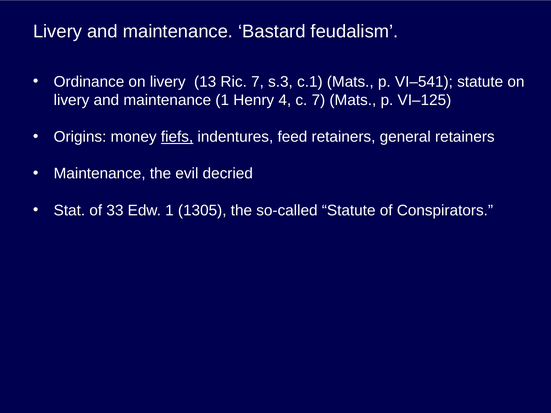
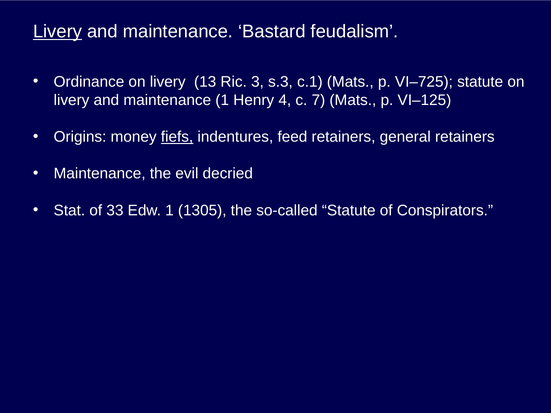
Livery at (58, 32) underline: none -> present
Ric 7: 7 -> 3
VI–541: VI–541 -> VI–725
